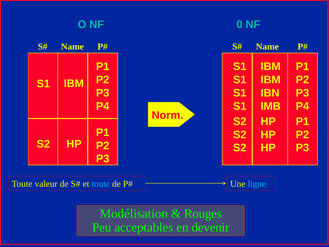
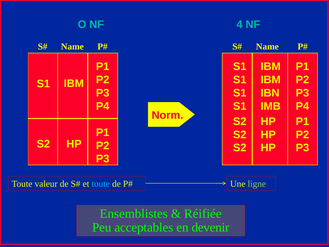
0: 0 -> 4
ligne colour: light blue -> light green
Modélisation: Modélisation -> Ensemblistes
Rouges: Rouges -> Réifiée
